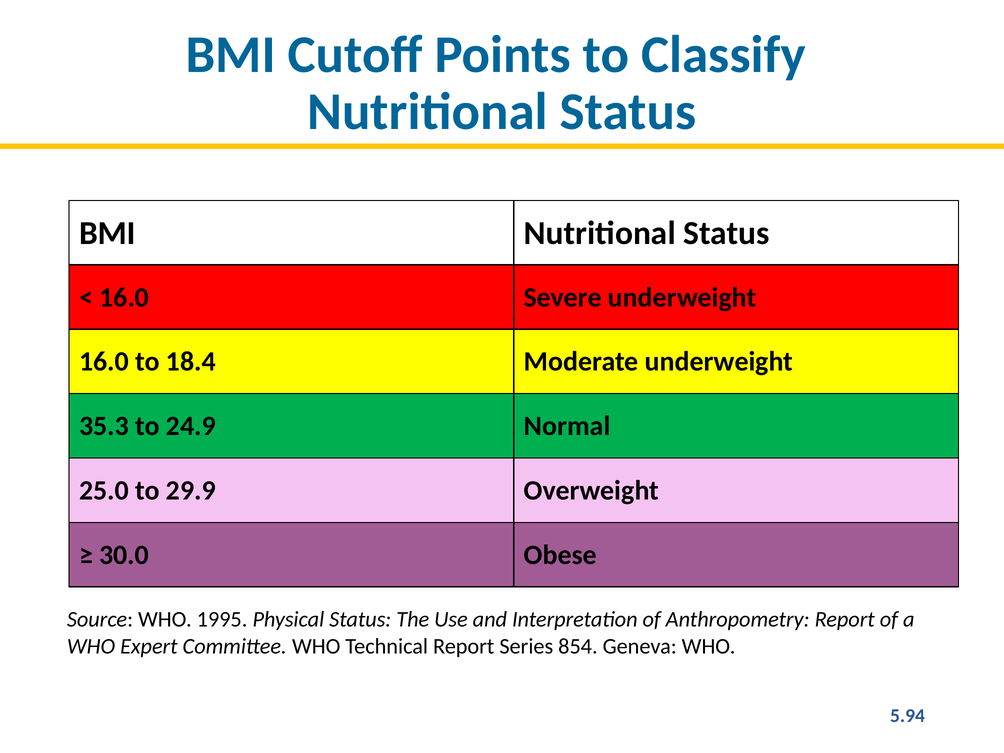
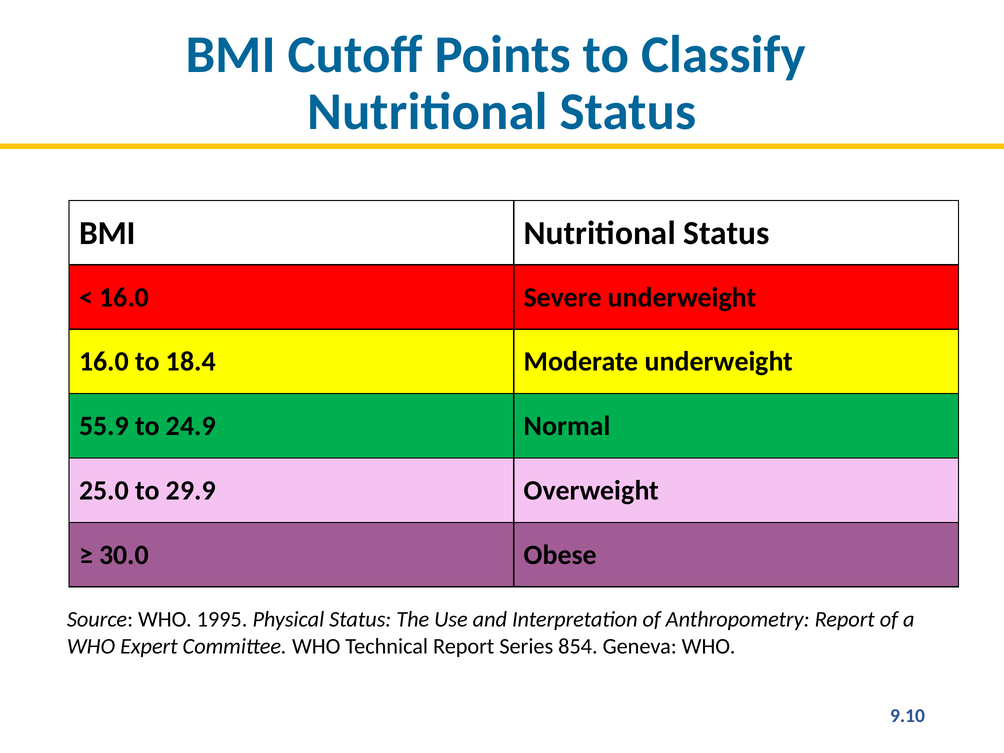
35.3: 35.3 -> 55.9
5.94: 5.94 -> 9.10
